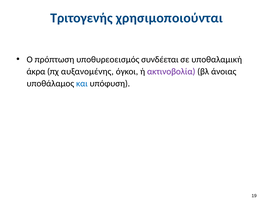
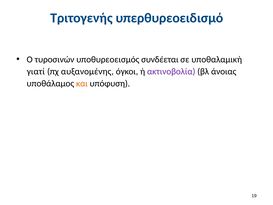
χρησιμοποιούνται: χρησιμοποιούνται -> υπερθυρεοειδισμό
πρόπτωση: πρόπτωση -> τυροσινών
άκρα: άκρα -> γιατί
και colour: blue -> orange
